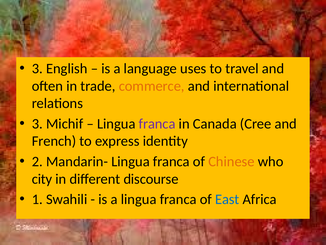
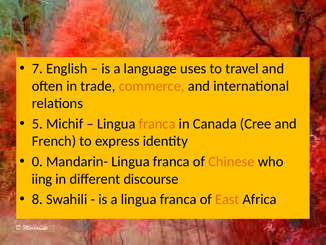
3 at (37, 68): 3 -> 7
3 at (37, 124): 3 -> 5
franca at (157, 124) colour: purple -> orange
2: 2 -> 0
city: city -> iing
1: 1 -> 8
East colour: blue -> orange
